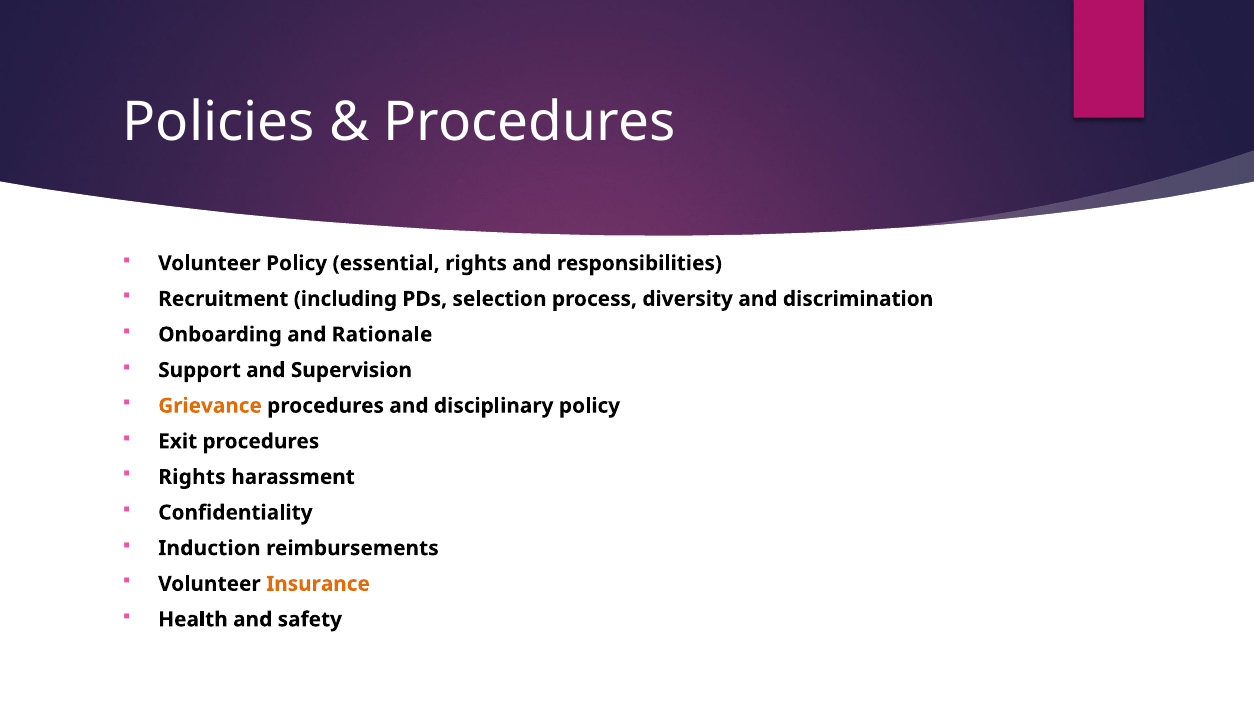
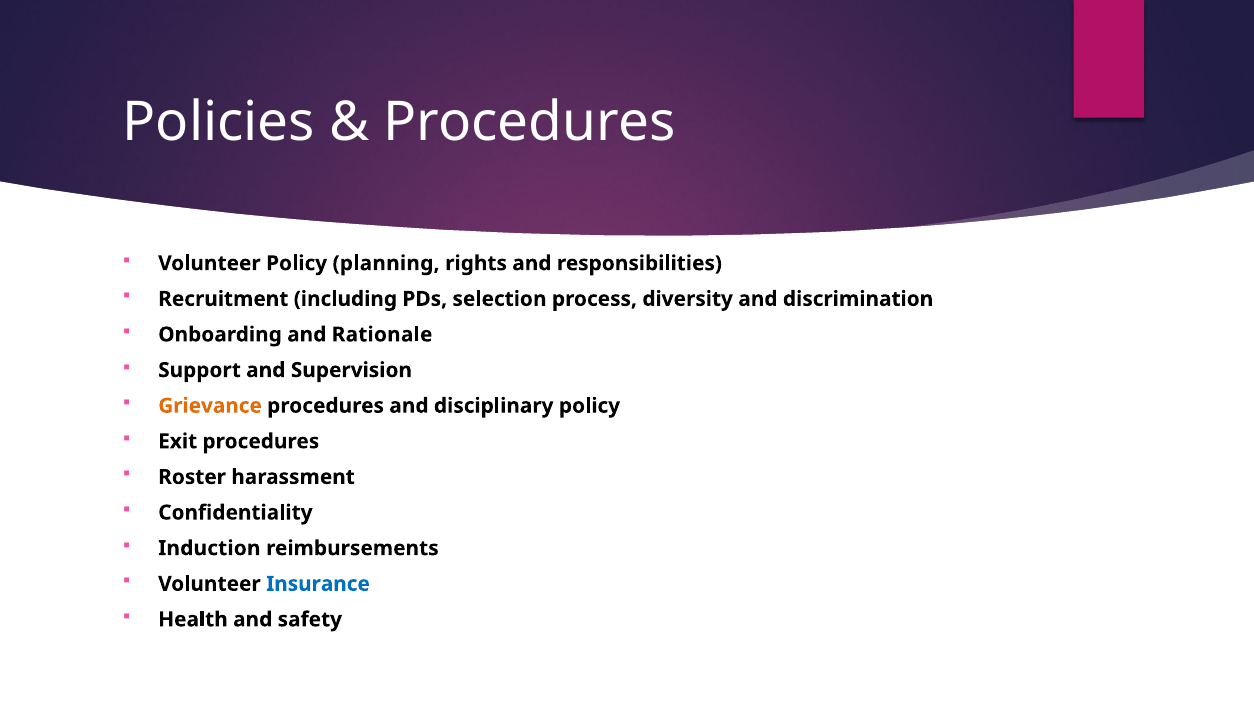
essential: essential -> planning
Rights at (192, 477): Rights -> Roster
Insurance colour: orange -> blue
